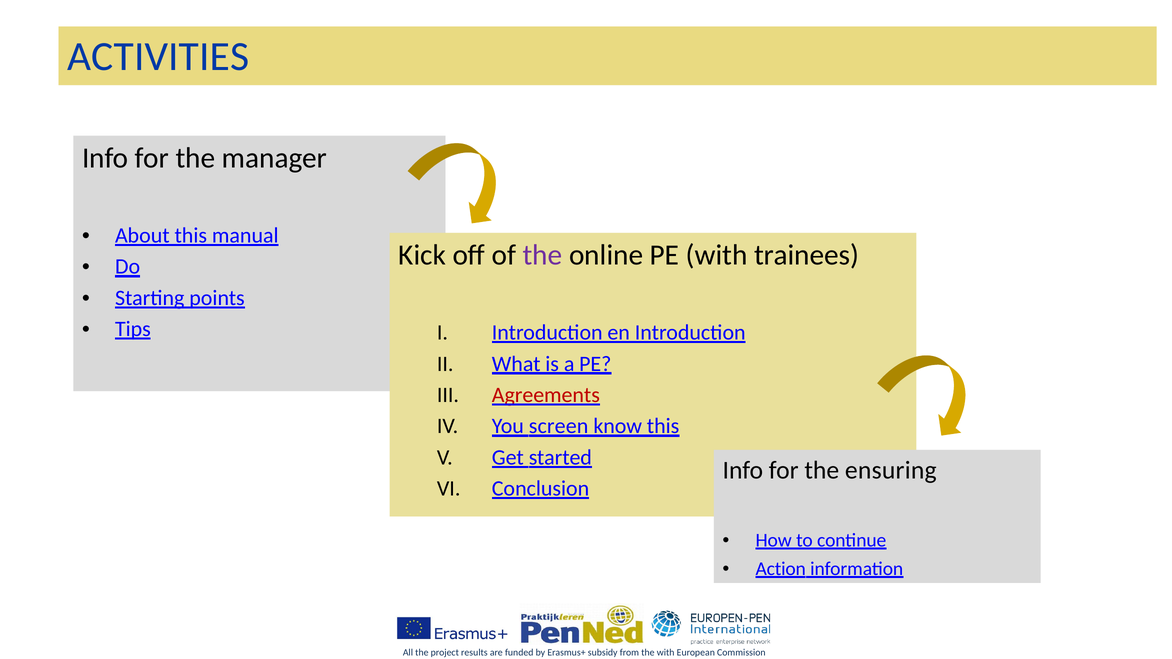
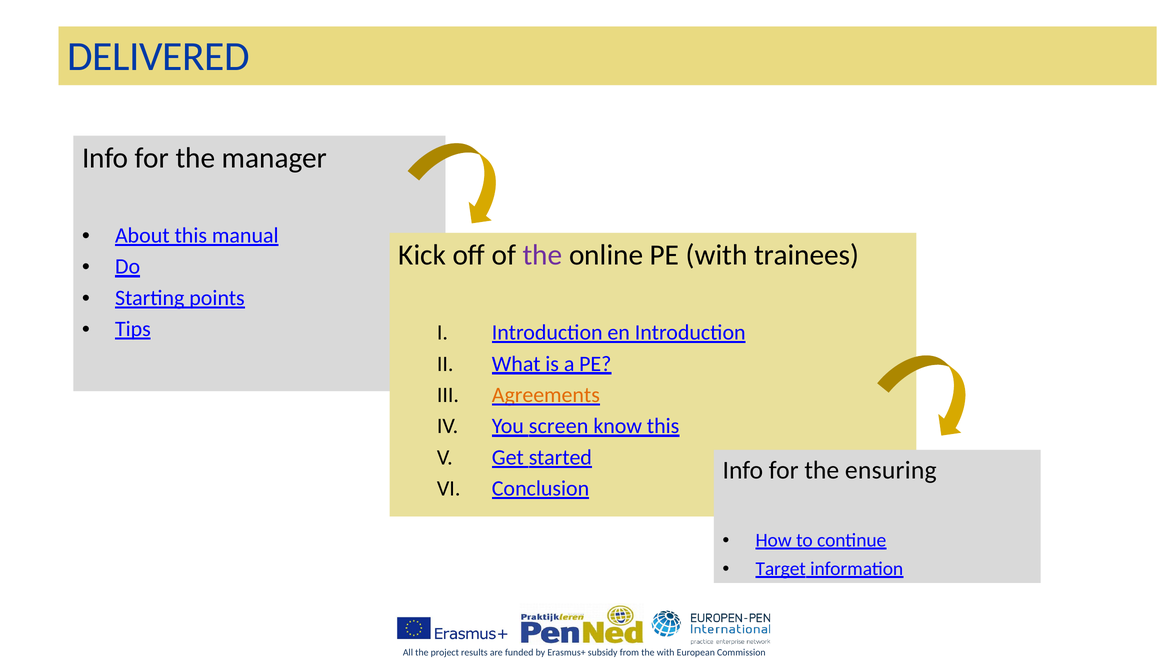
ACTIVITIES: ACTIVITIES -> DELIVERED
Agreements colour: red -> orange
Action: Action -> Target
